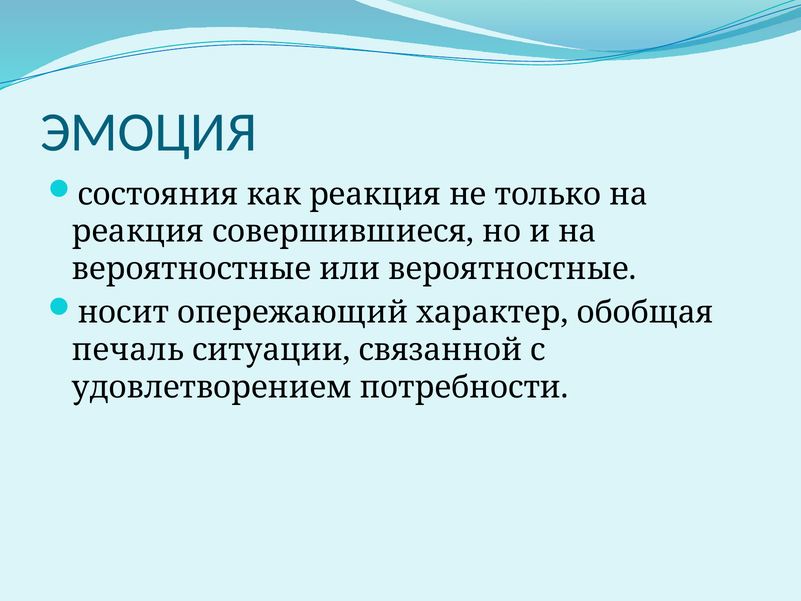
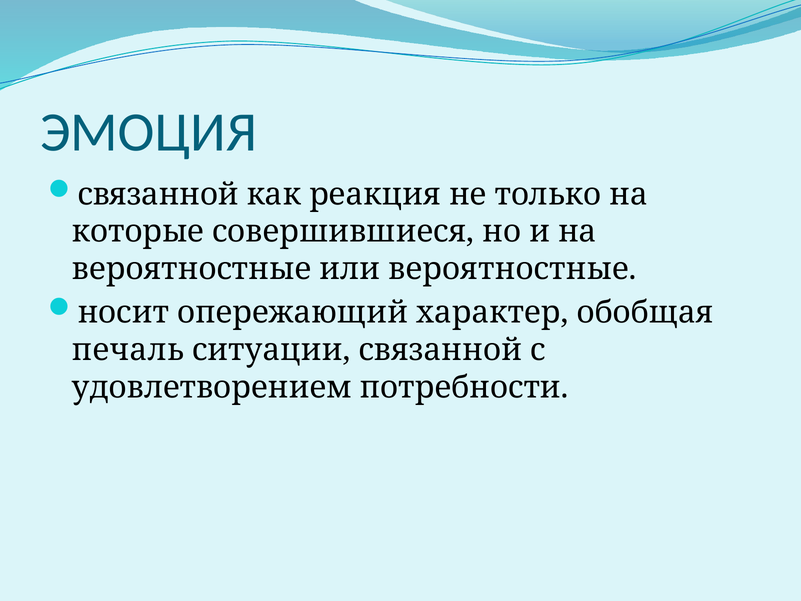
состояния at (158, 194): состояния -> связанной
реакция at (138, 232): реакция -> которые
